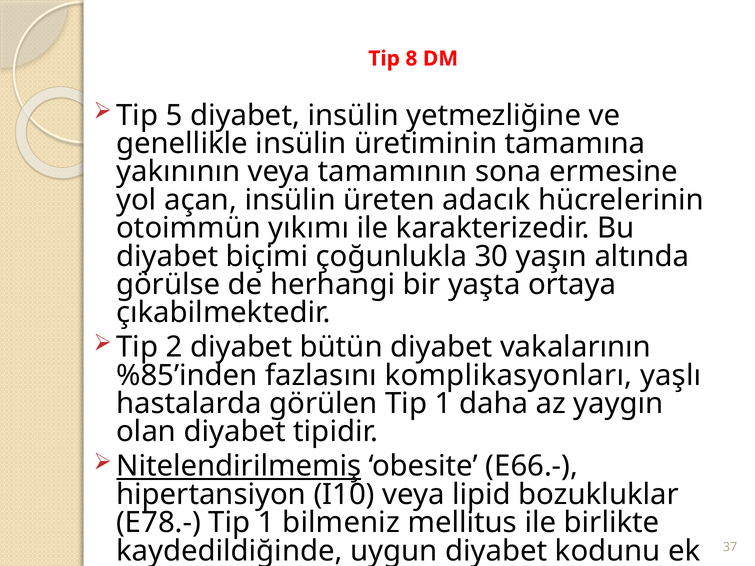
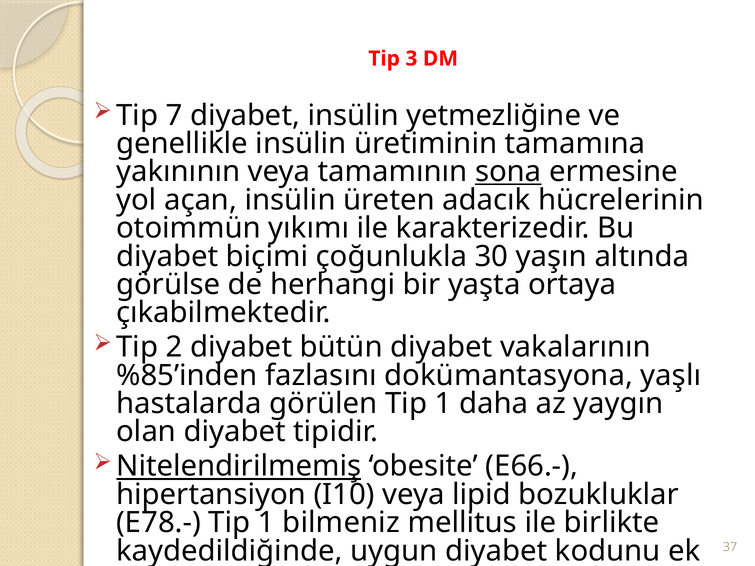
8: 8 -> 3
5: 5 -> 7
sona underline: none -> present
komplikasyonları: komplikasyonları -> dokümantasyona
